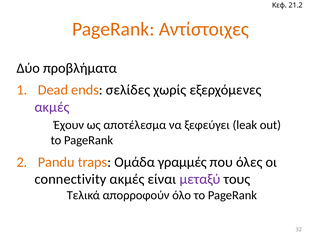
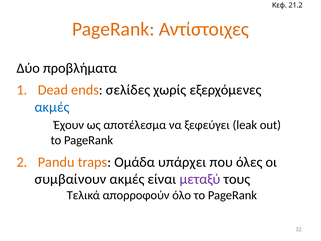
ακμές at (52, 107) colour: purple -> blue
γραμμές: γραμμές -> υπάρχει
connectivity: connectivity -> συμβαίνουν
